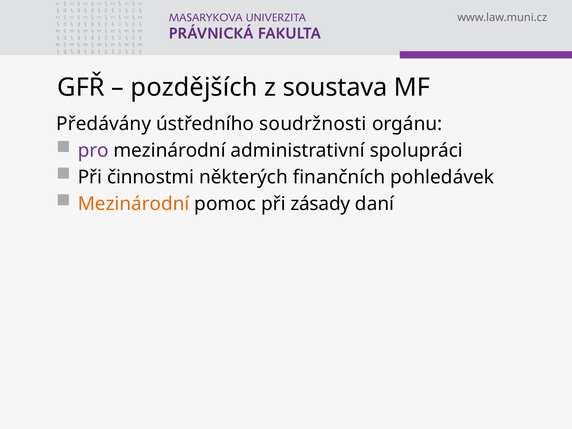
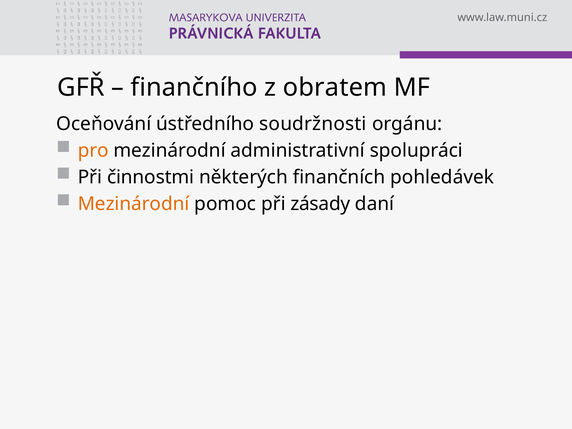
pozdějších: pozdějších -> finančního
soustava: soustava -> obratem
Předávány: Předávány -> Oceňování
pro colour: purple -> orange
